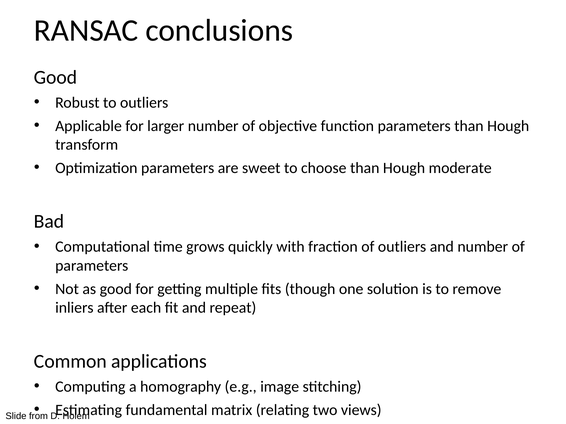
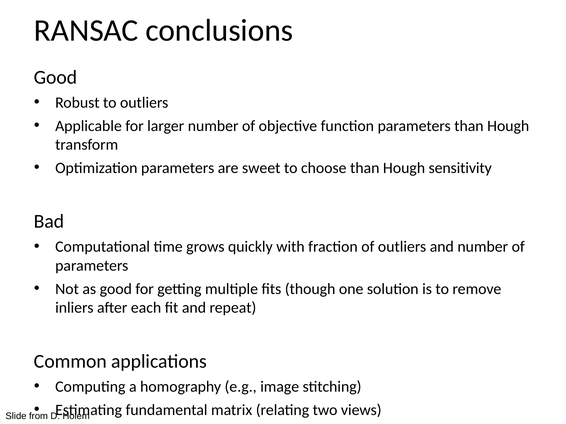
moderate: moderate -> sensitivity
